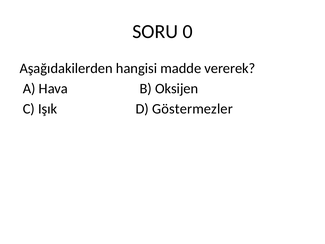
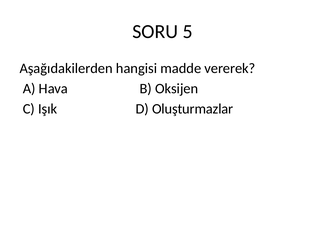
0: 0 -> 5
Göstermezler: Göstermezler -> Oluşturmazlar
